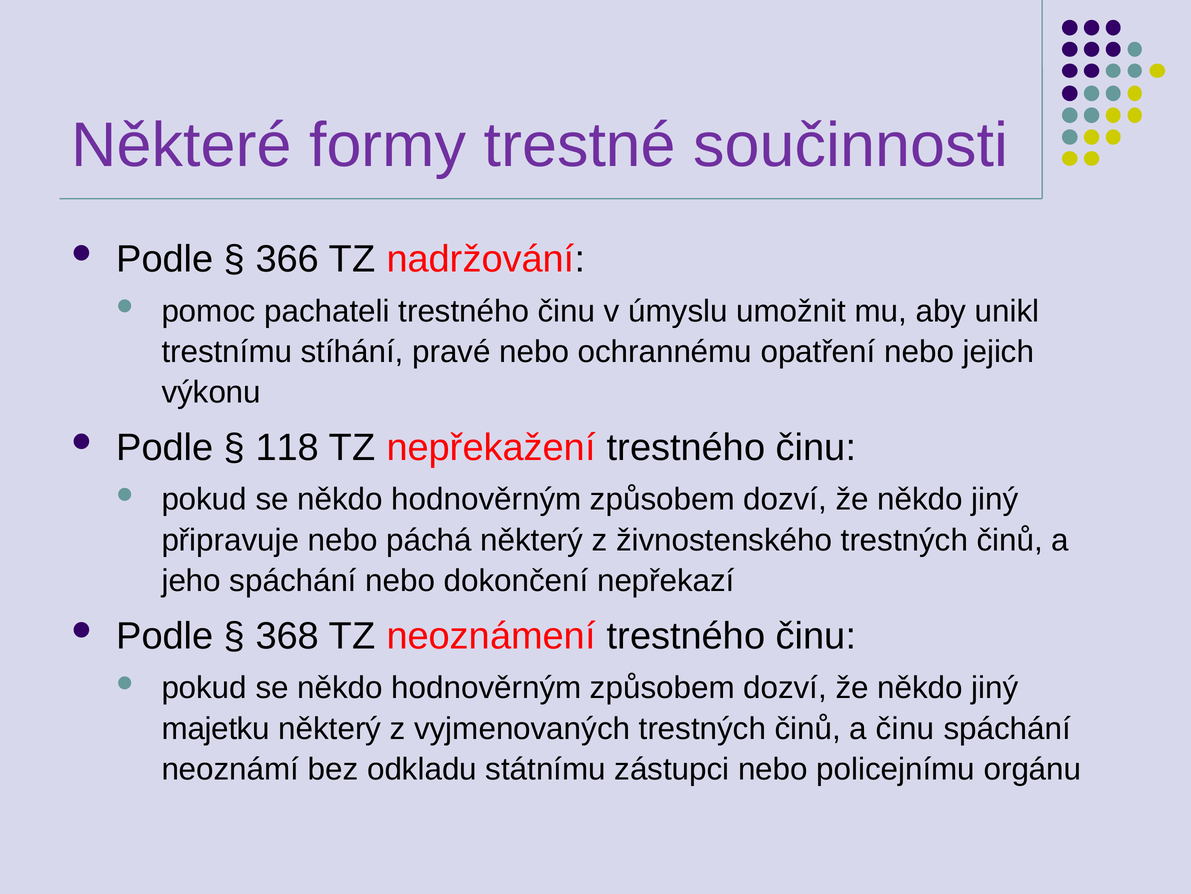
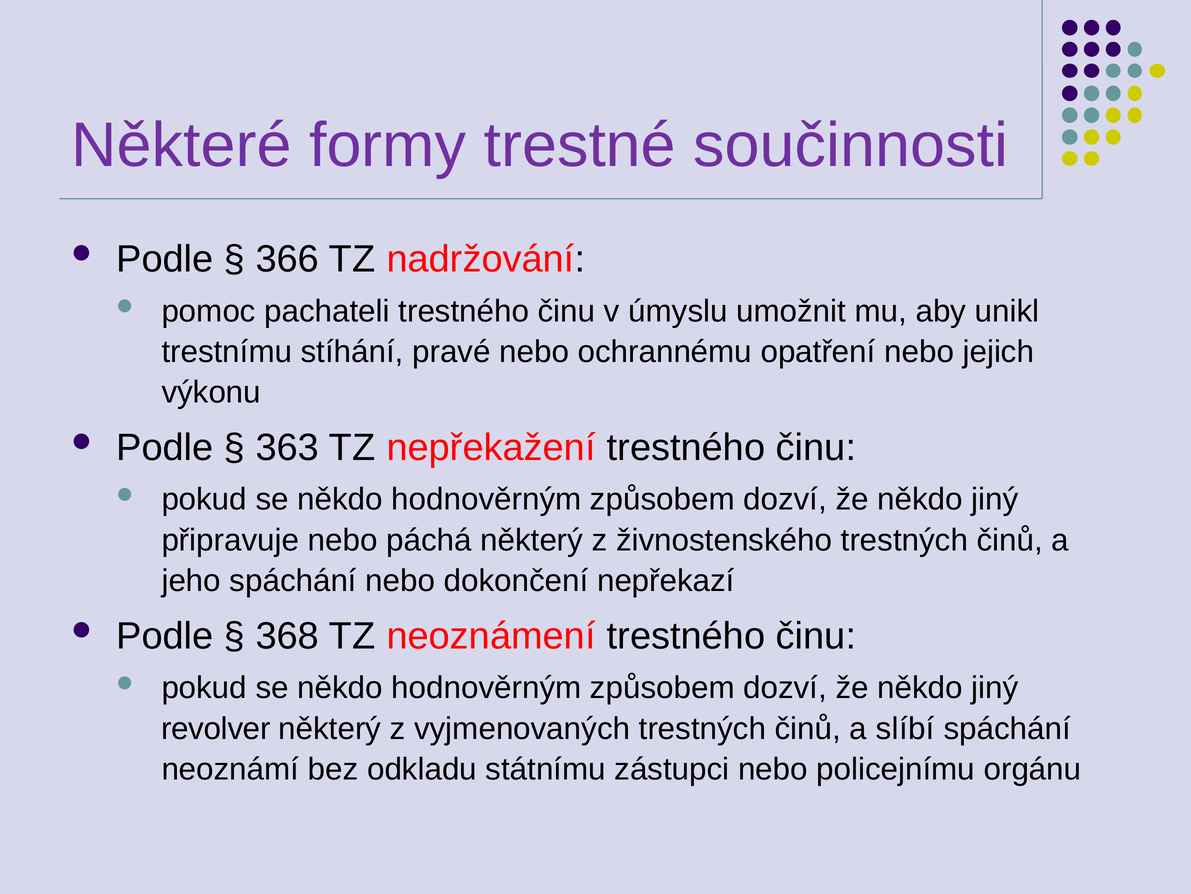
118: 118 -> 363
majetku: majetku -> revolver
a činu: činu -> slíbí
